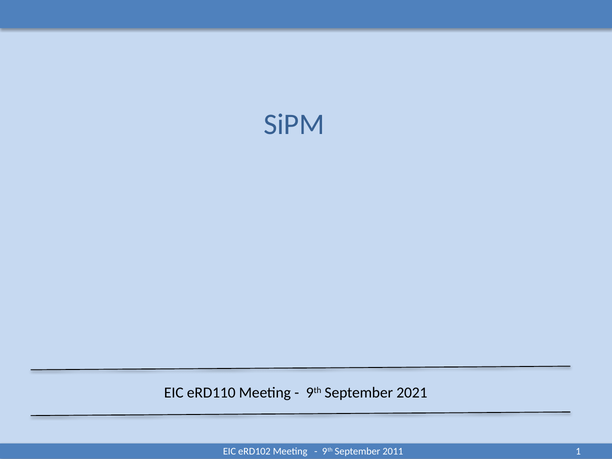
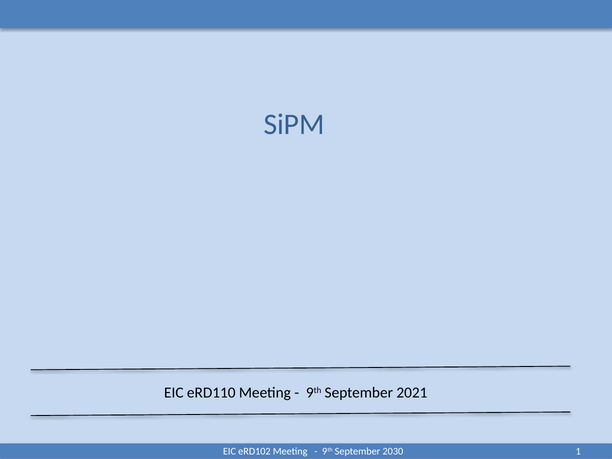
2011: 2011 -> 2030
